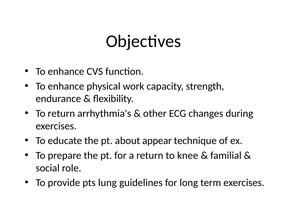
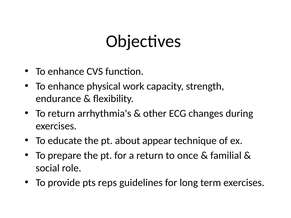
knee: knee -> once
lung: lung -> reps
